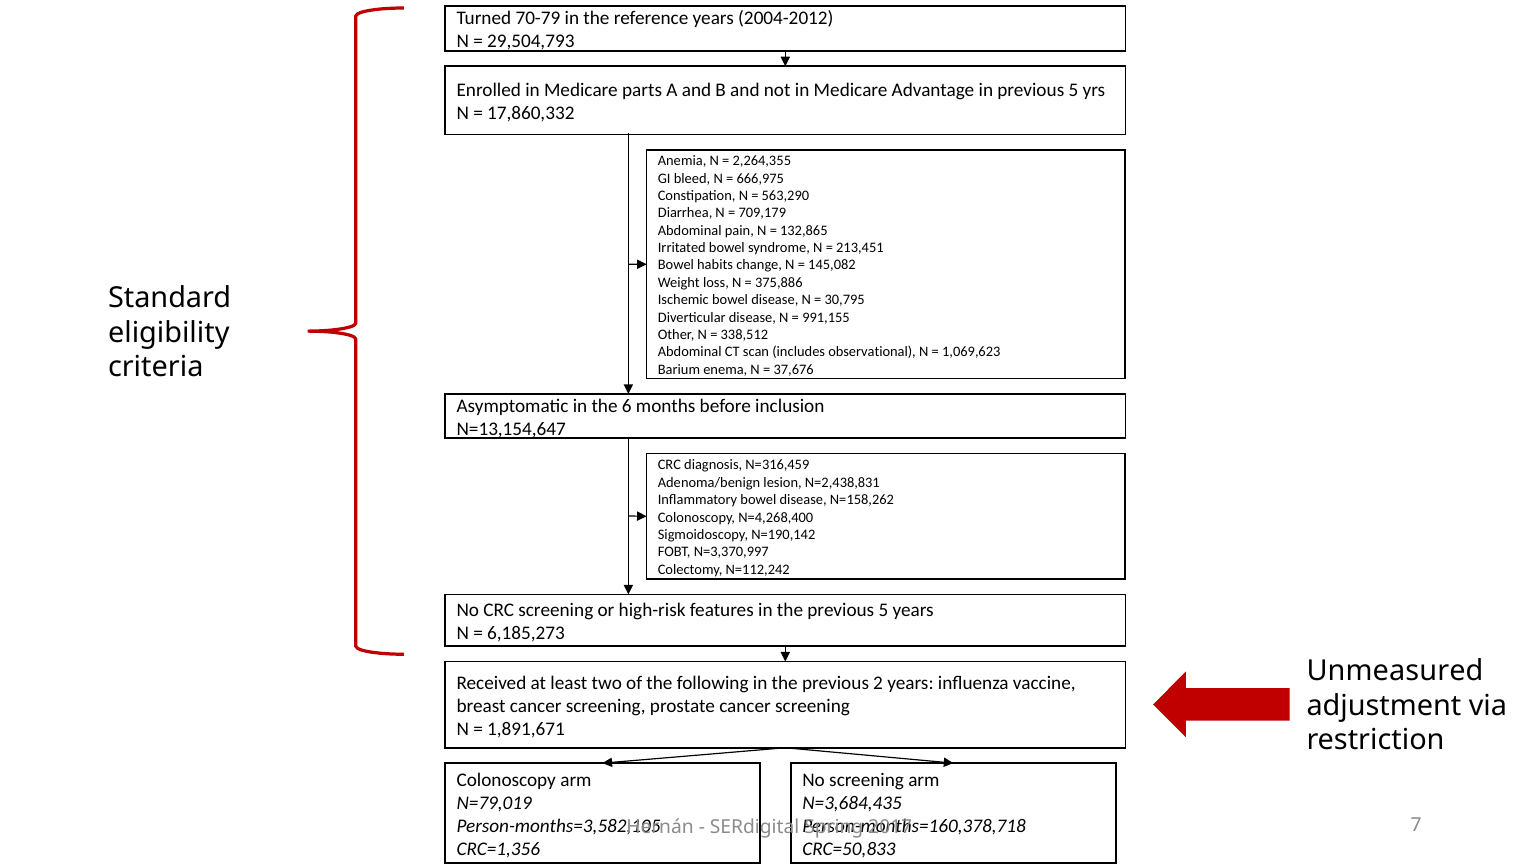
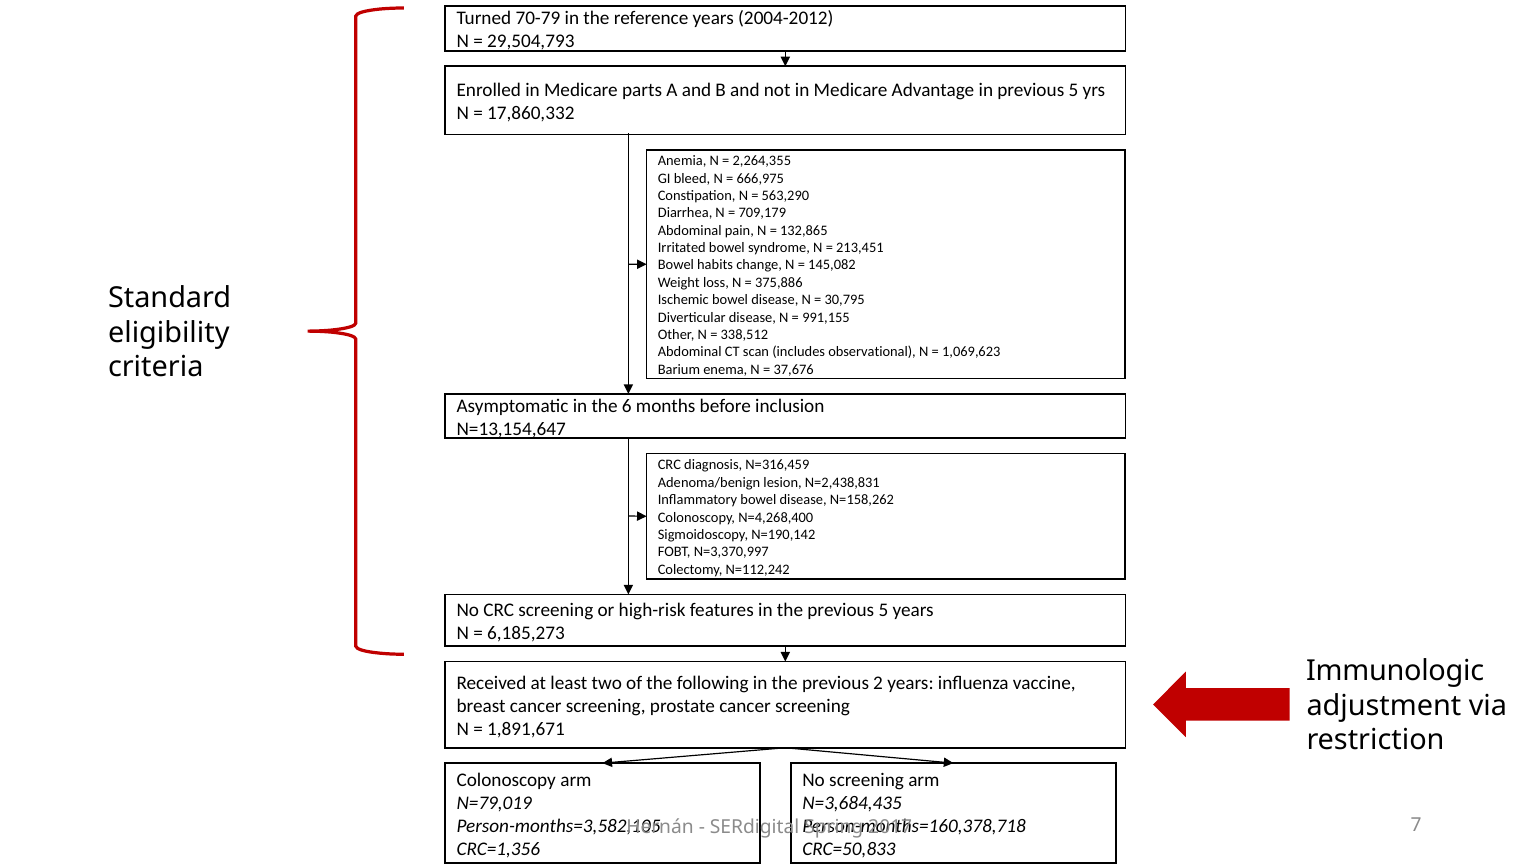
Unmeasured: Unmeasured -> Immunologic
